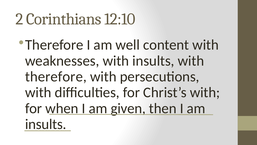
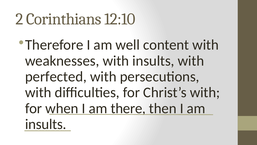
therefore at (56, 76): therefore -> perfected
given: given -> there
